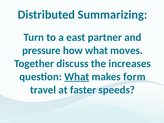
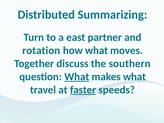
pressure: pressure -> rotation
increases: increases -> southern
makes form: form -> what
faster underline: none -> present
